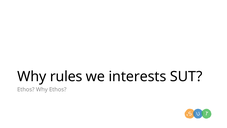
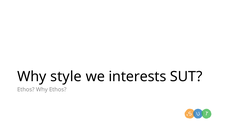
rules: rules -> style
